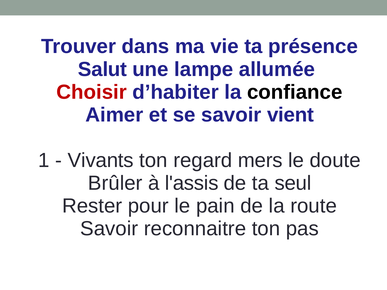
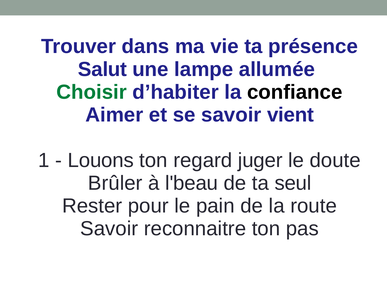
Choisir colour: red -> green
Vivants: Vivants -> Louons
mers: mers -> juger
l'assis: l'assis -> l'beau
